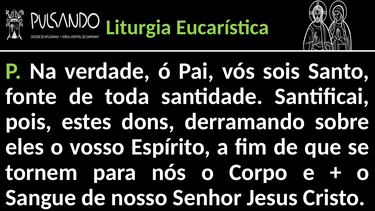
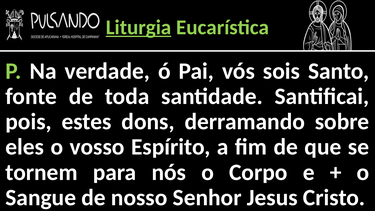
Liturgia underline: none -> present
